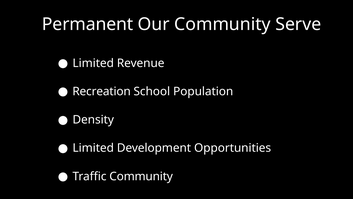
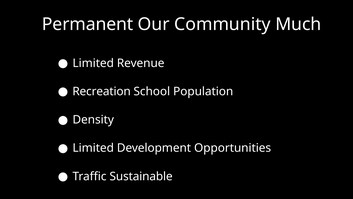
Serve: Serve -> Much
Traffic Community: Community -> Sustainable
